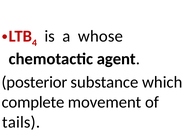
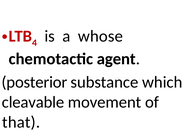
complete: complete -> cleavable
tails: tails -> that
